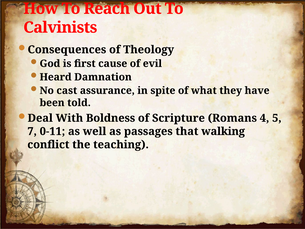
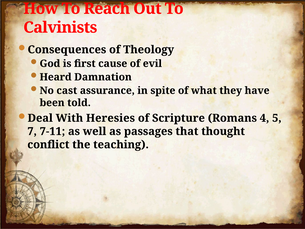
Boldness: Boldness -> Heresies
0-11: 0-11 -> 7-11
walking: walking -> thought
